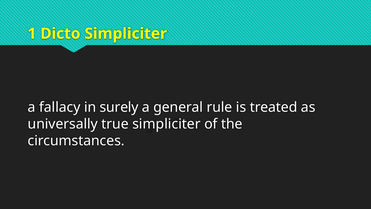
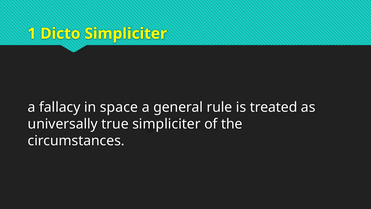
surely: surely -> space
